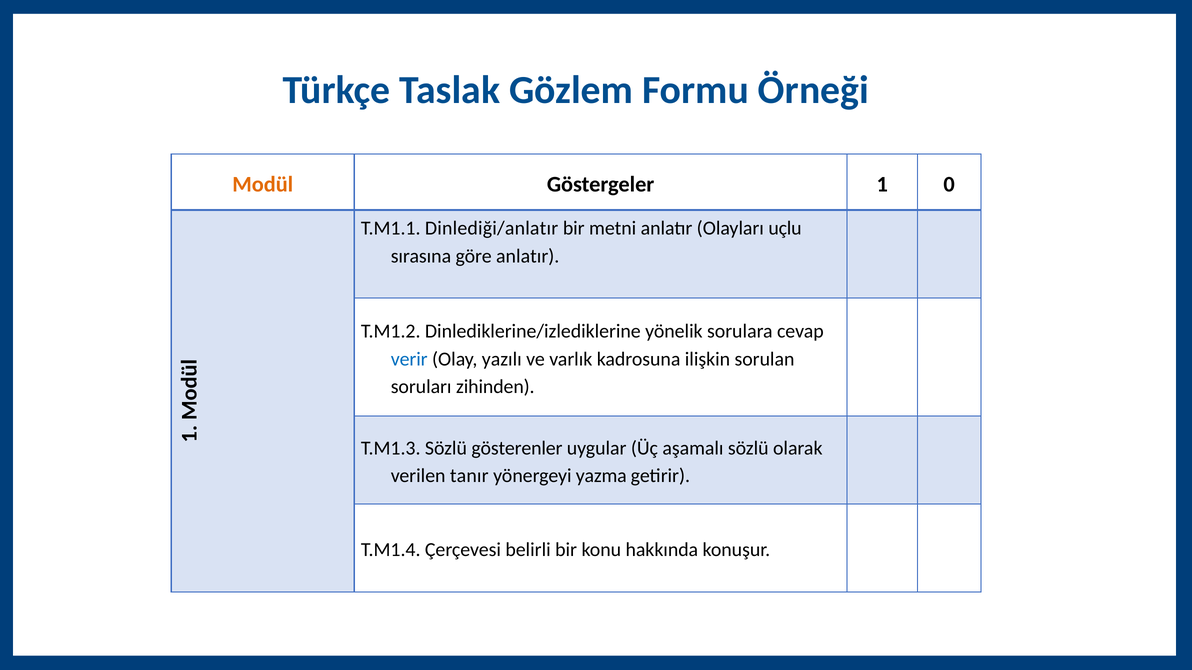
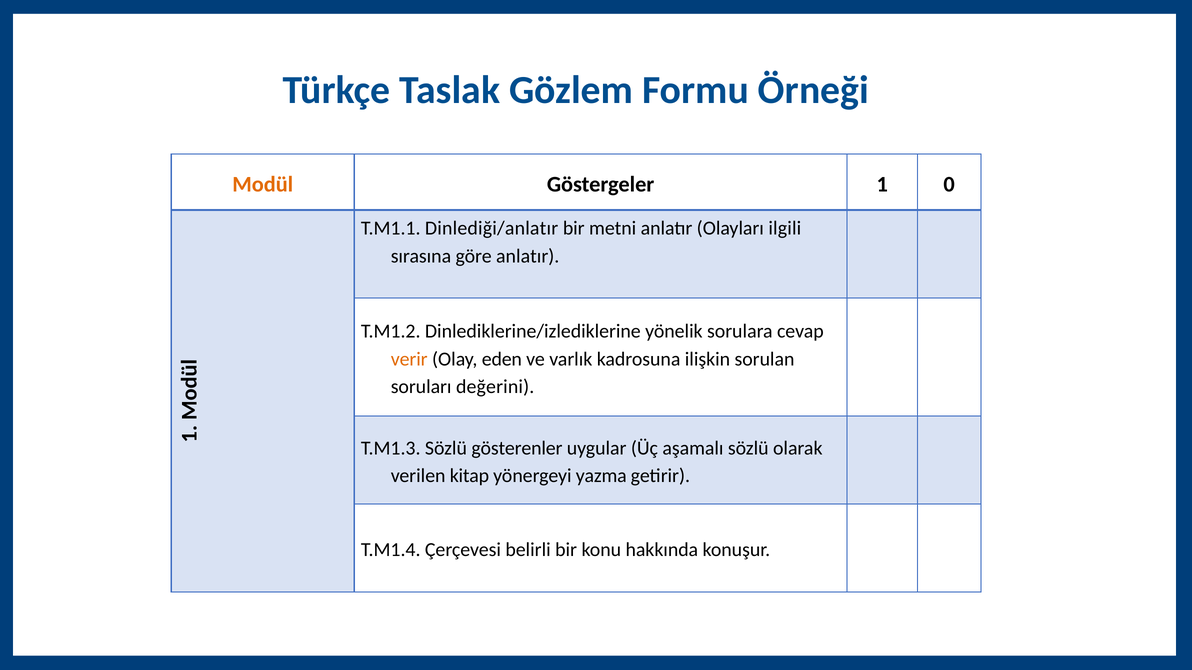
uçlu: uçlu -> ilgili
verir colour: blue -> orange
yazılı: yazılı -> eden
zihinden: zihinden -> değerini
tanır: tanır -> kitap
